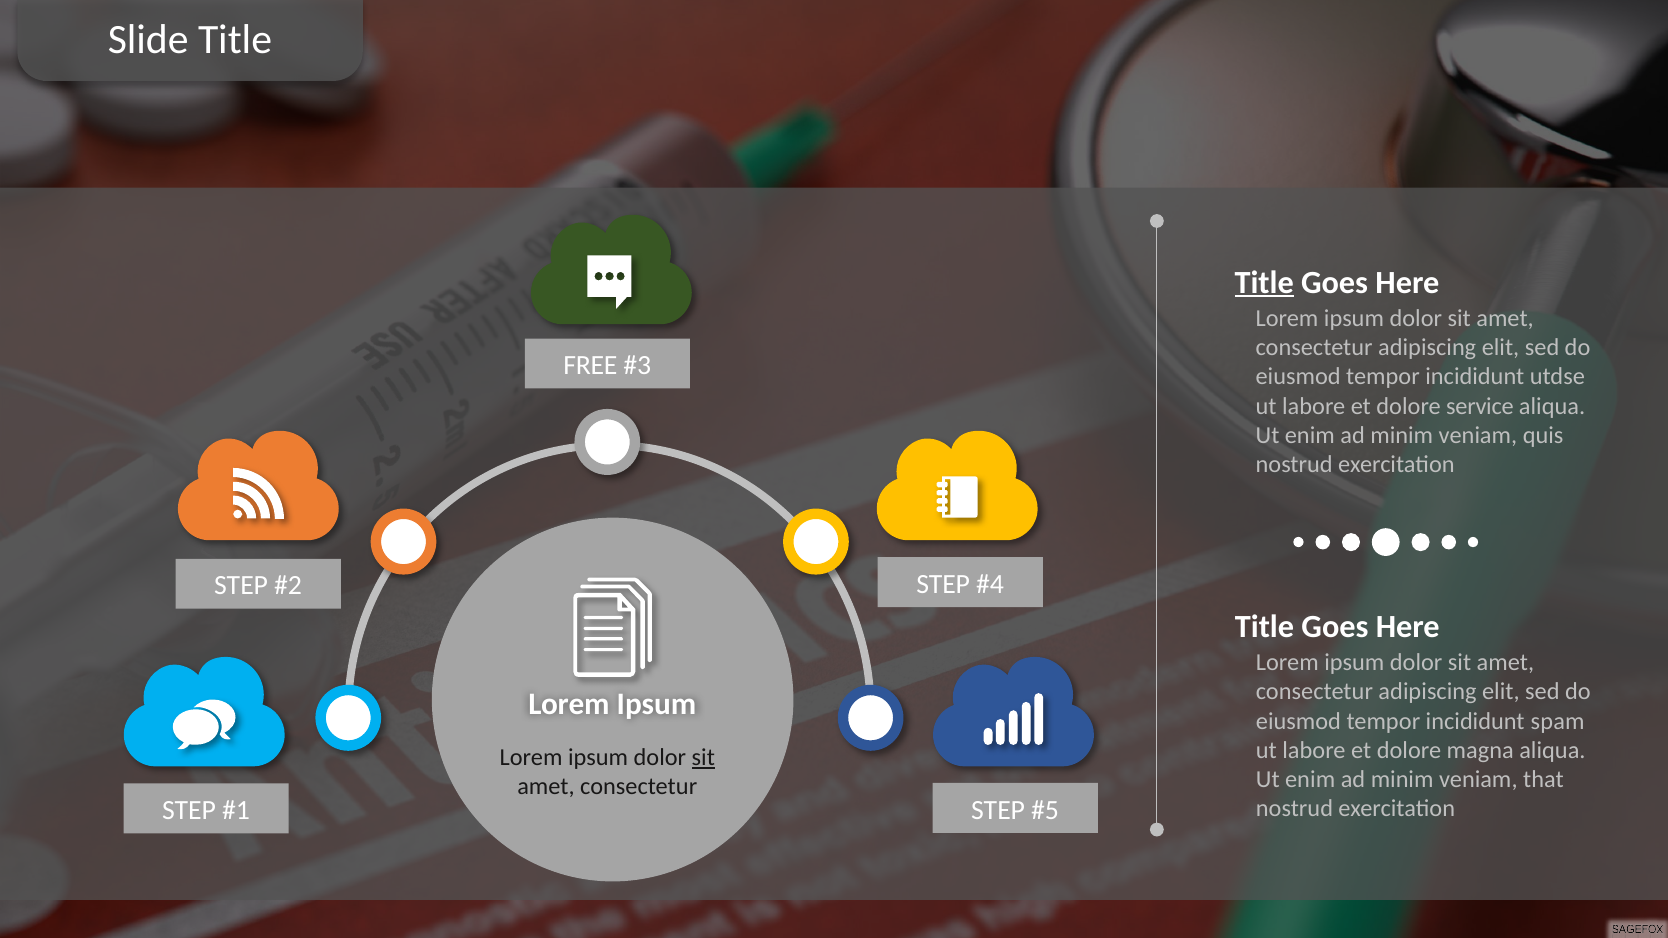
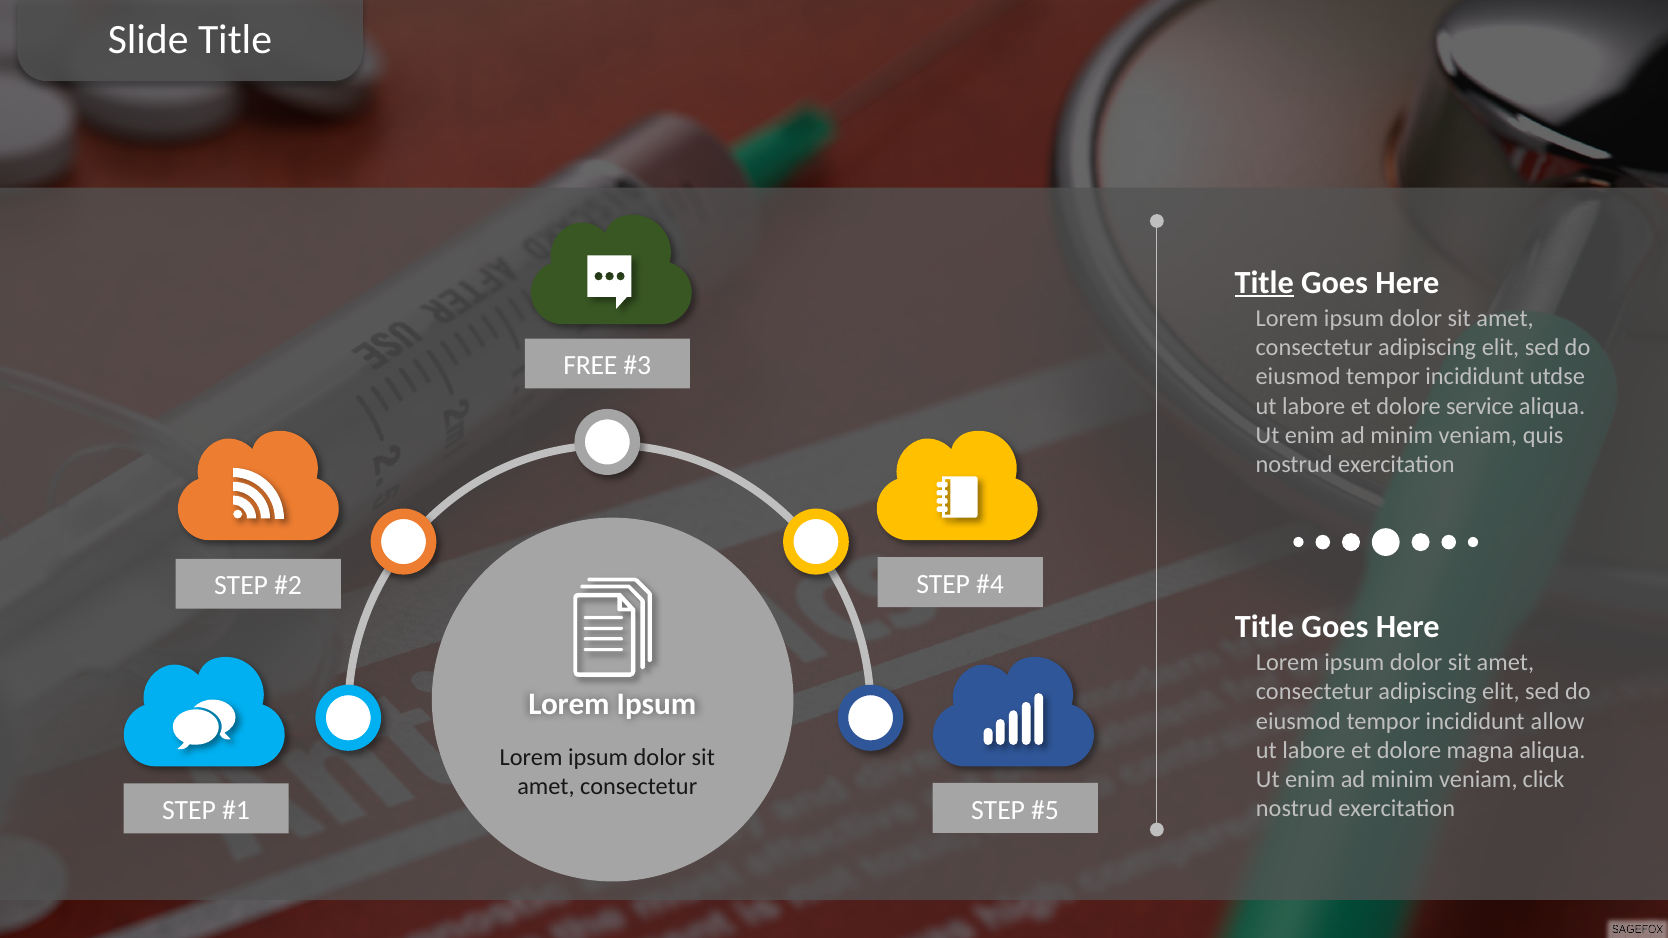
spam: spam -> allow
sit at (703, 758) underline: present -> none
that: that -> click
